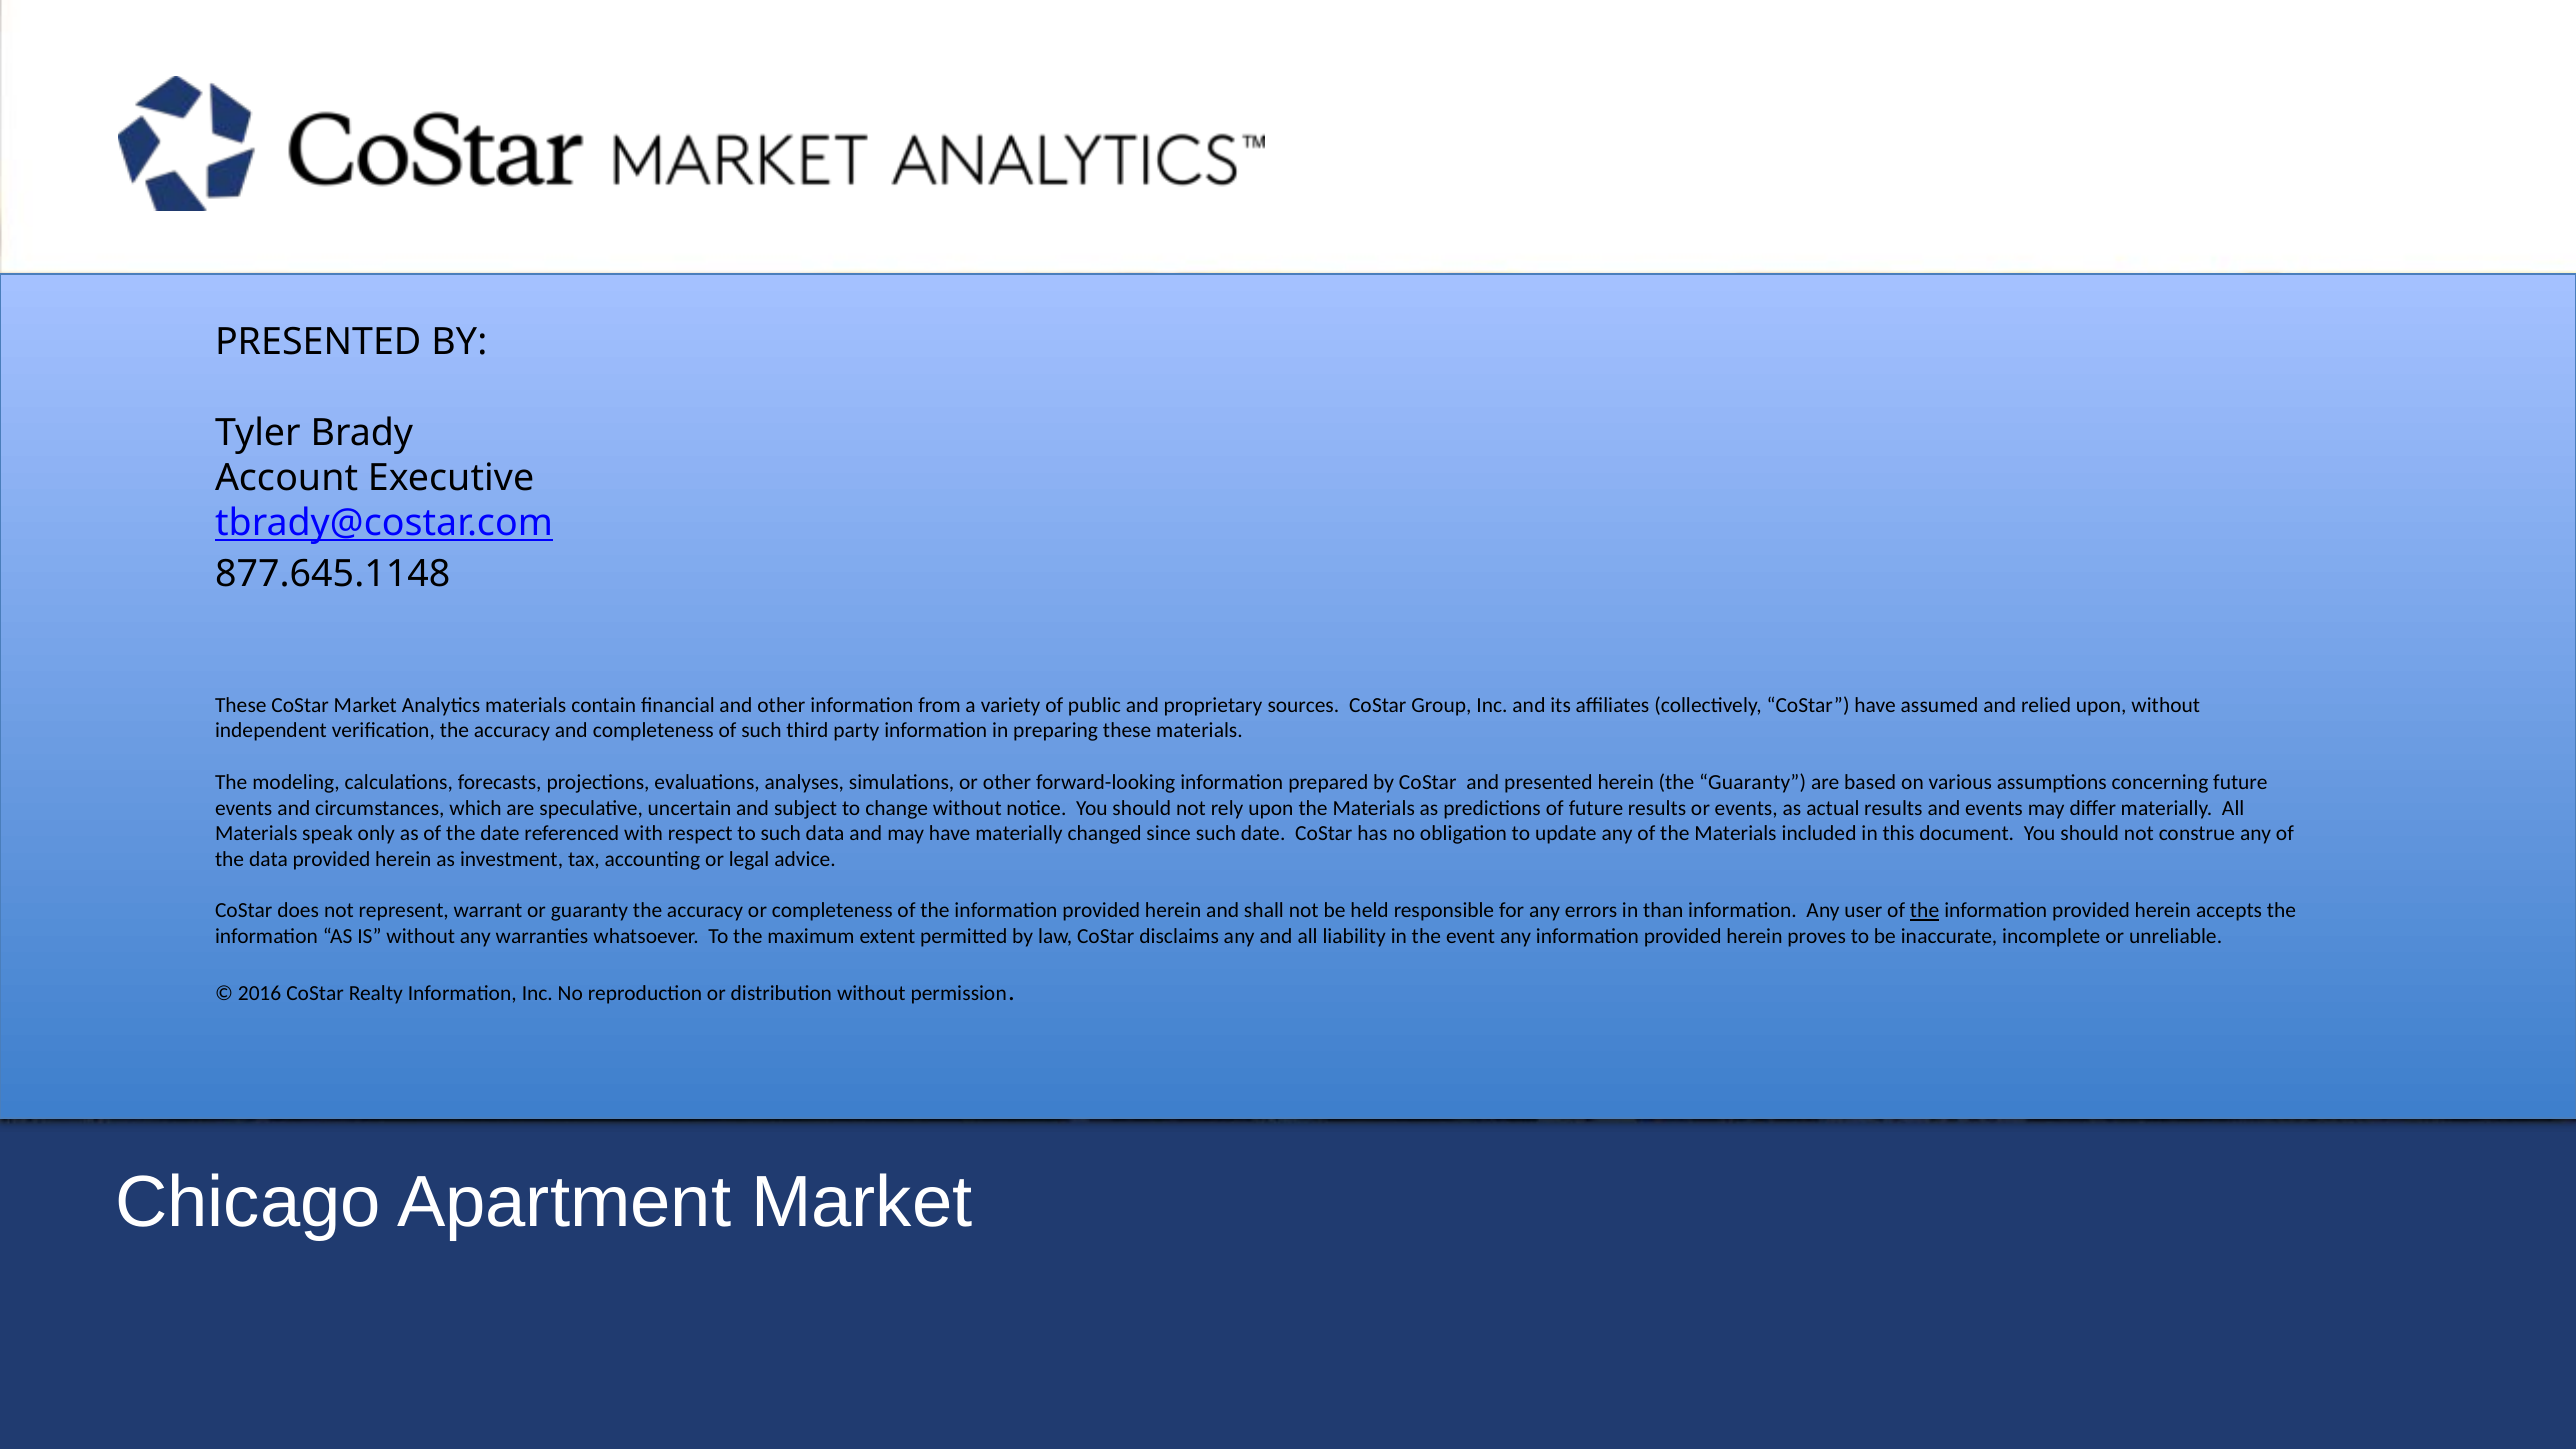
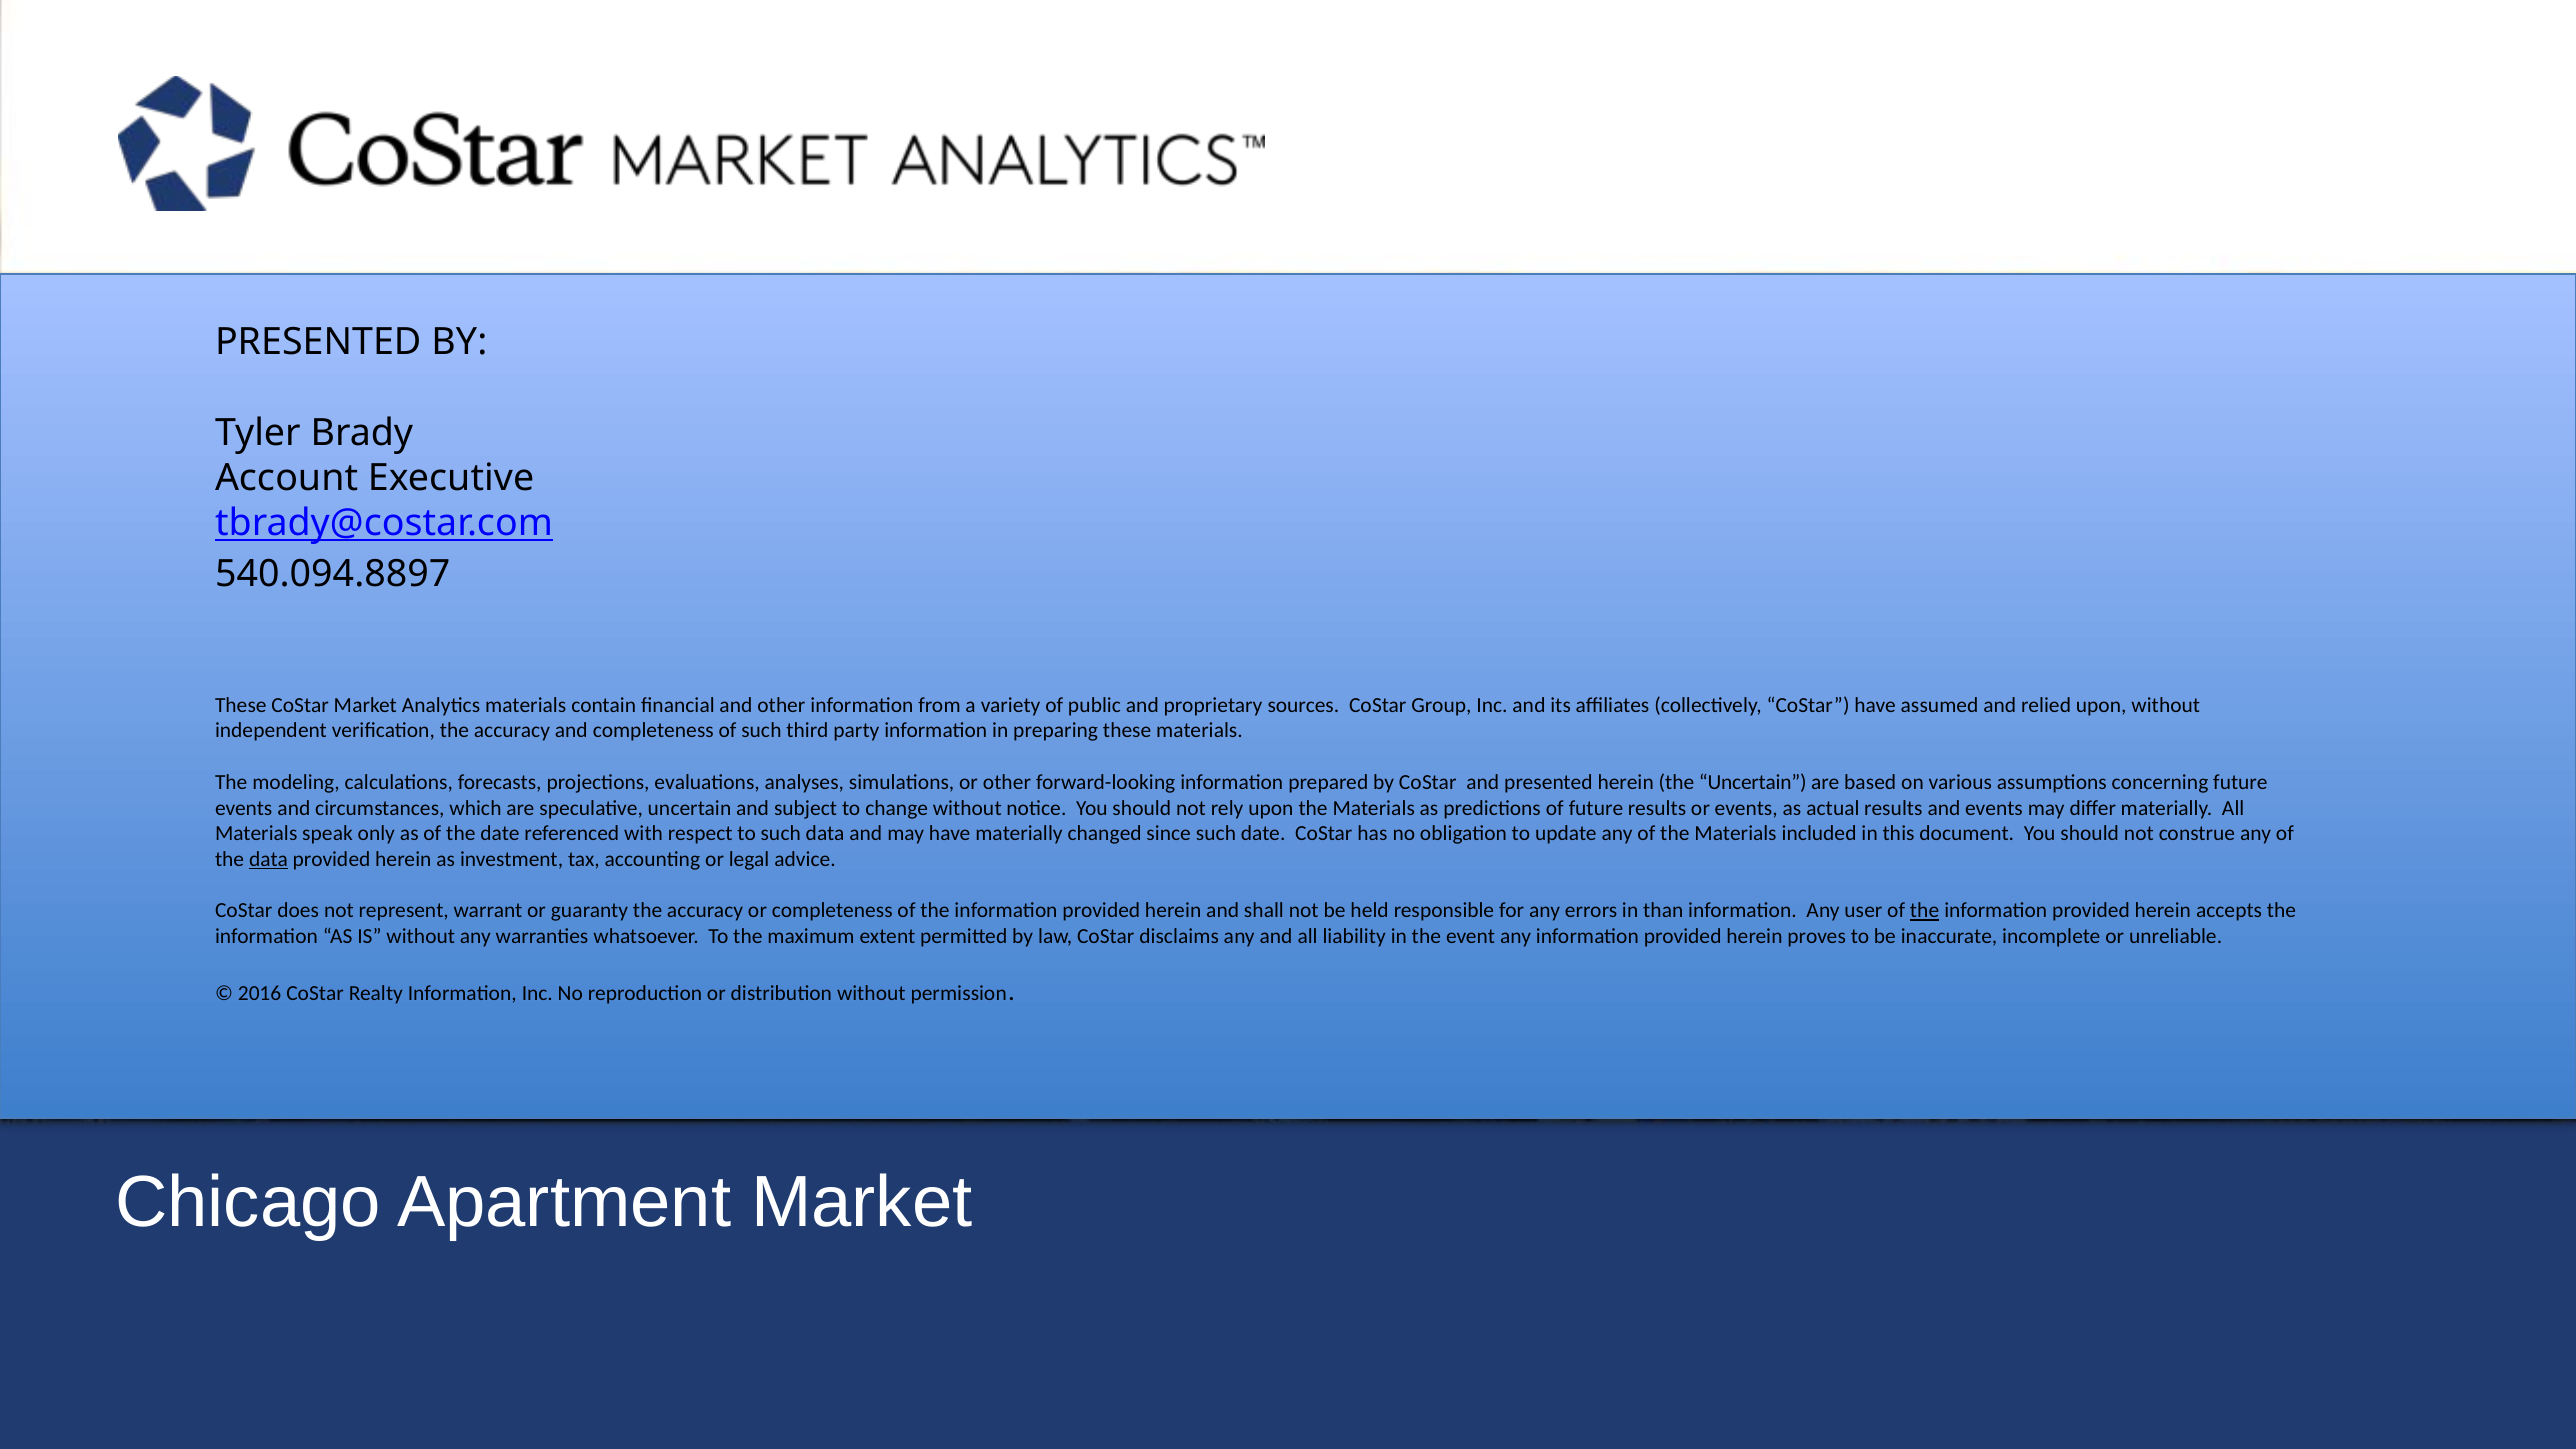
877.645.1148: 877.645.1148 -> 540.094.8897
the Guaranty: Guaranty -> Uncertain
data at (269, 859) underline: none -> present
